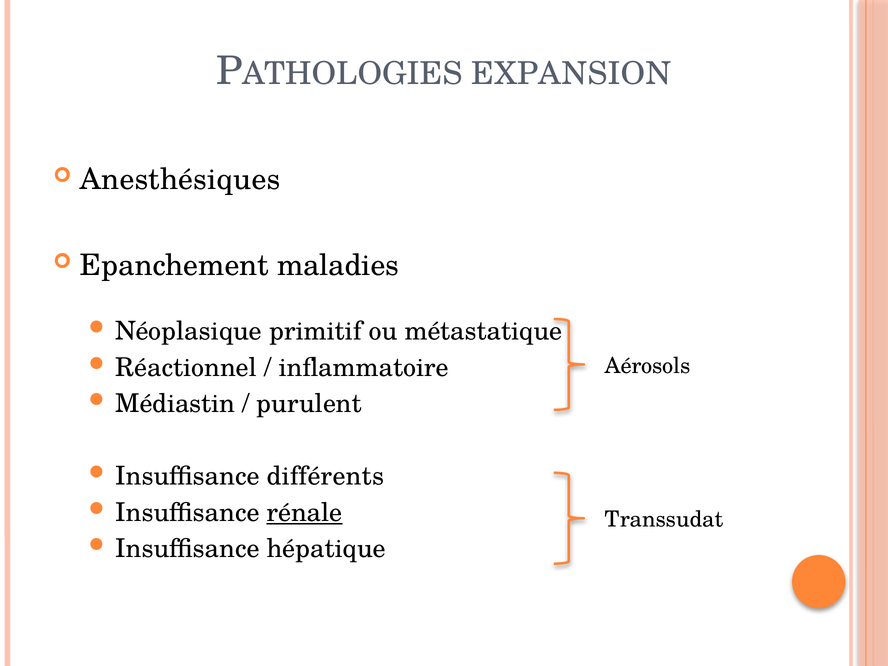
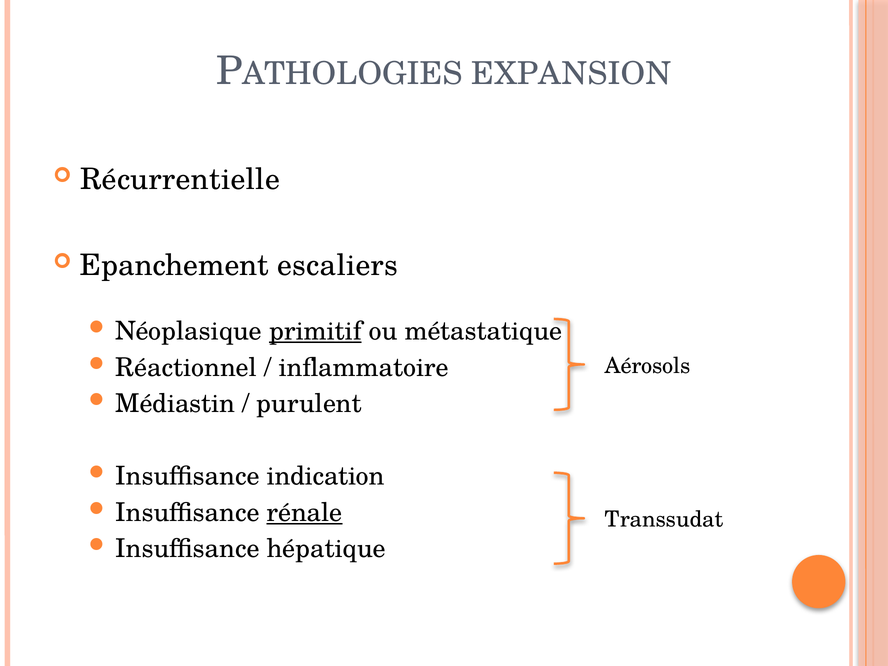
Anesthésiques: Anesthésiques -> Récurrentielle
maladies: maladies -> escaliers
primitif underline: none -> present
différents: différents -> indication
